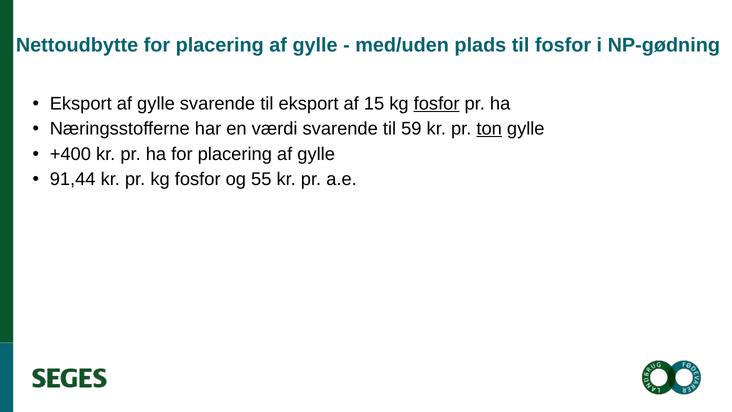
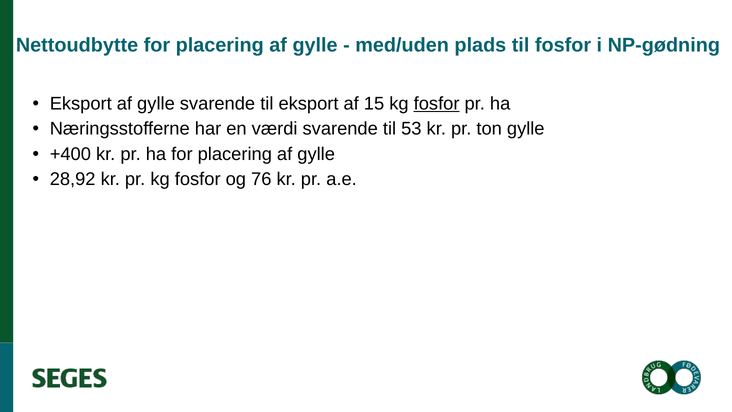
59: 59 -> 53
ton underline: present -> none
91,44: 91,44 -> 28,92
55: 55 -> 76
